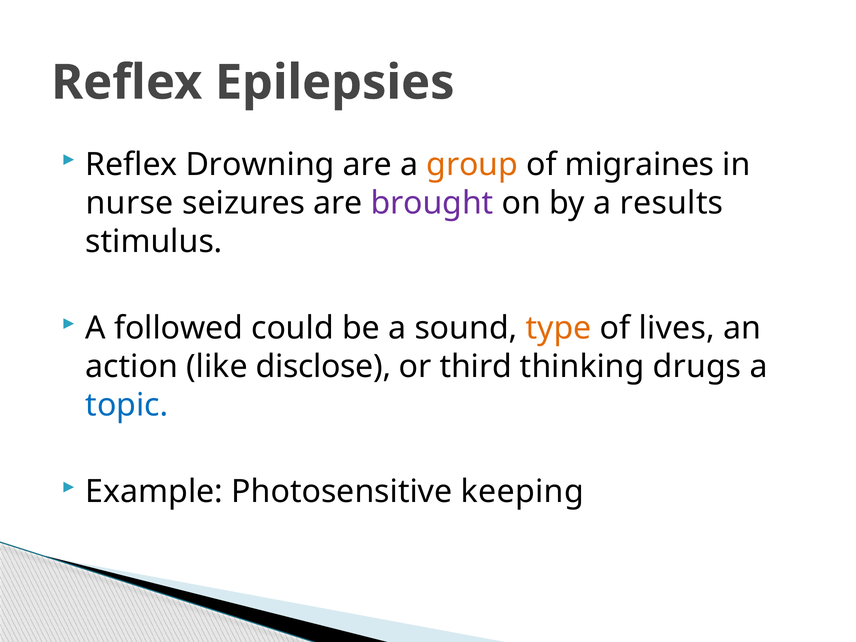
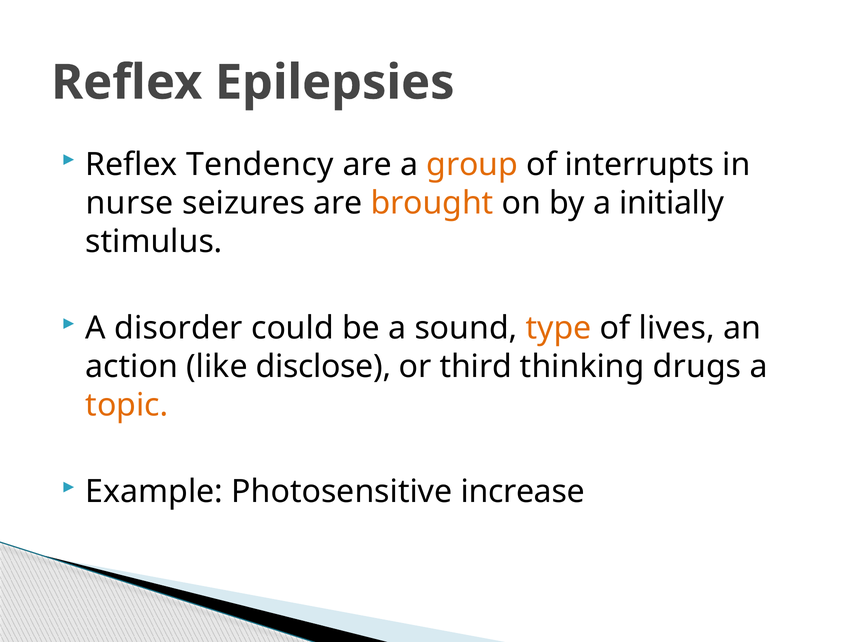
Drowning: Drowning -> Tendency
migraines: migraines -> interrupts
brought colour: purple -> orange
results: results -> initially
followed: followed -> disorder
topic colour: blue -> orange
keeping: keeping -> increase
